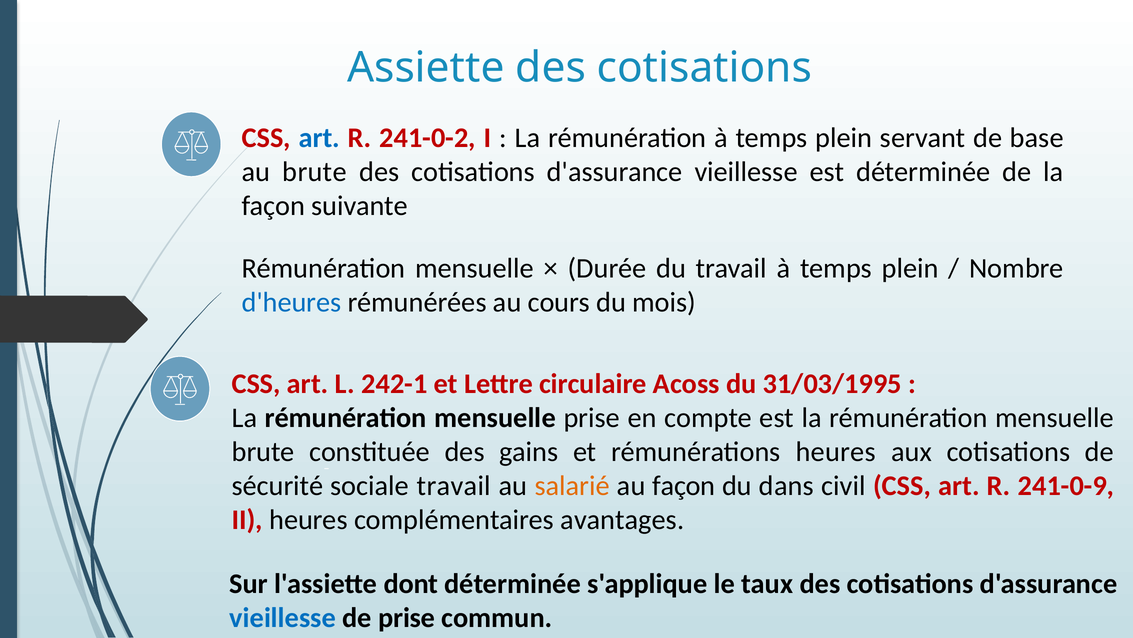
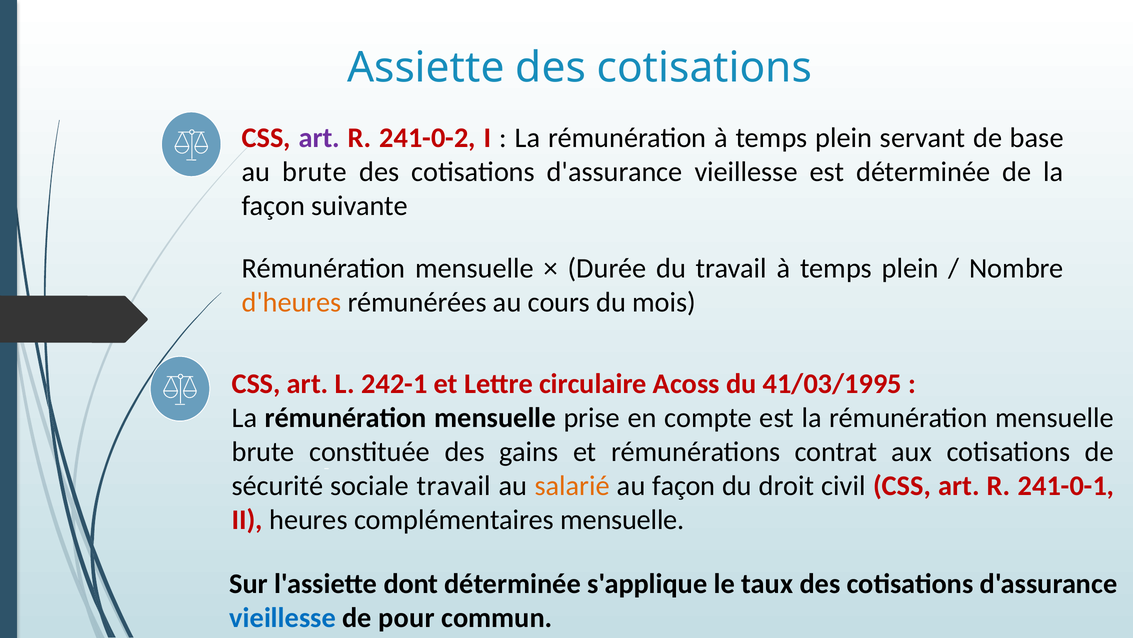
art at (319, 138) colour: blue -> purple
d'heures colour: blue -> orange
31/03/1995: 31/03/1995 -> 41/03/1995
rémunérations heures: heures -> contrat
dans: dans -> droit
241-0-9: 241-0-9 -> 241-0-1
complémentaires avantages: avantages -> mensuelle
de prise: prise -> pour
